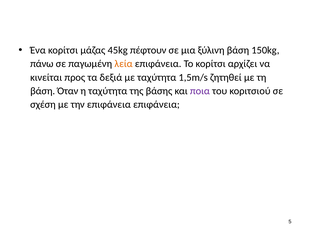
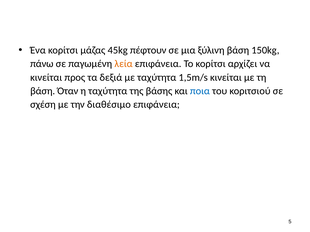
1,5m/s ζητηθεί: ζητηθεί -> κινείται
ποια colour: purple -> blue
την επιφάνεια: επιφάνεια -> διαθέσιμο
